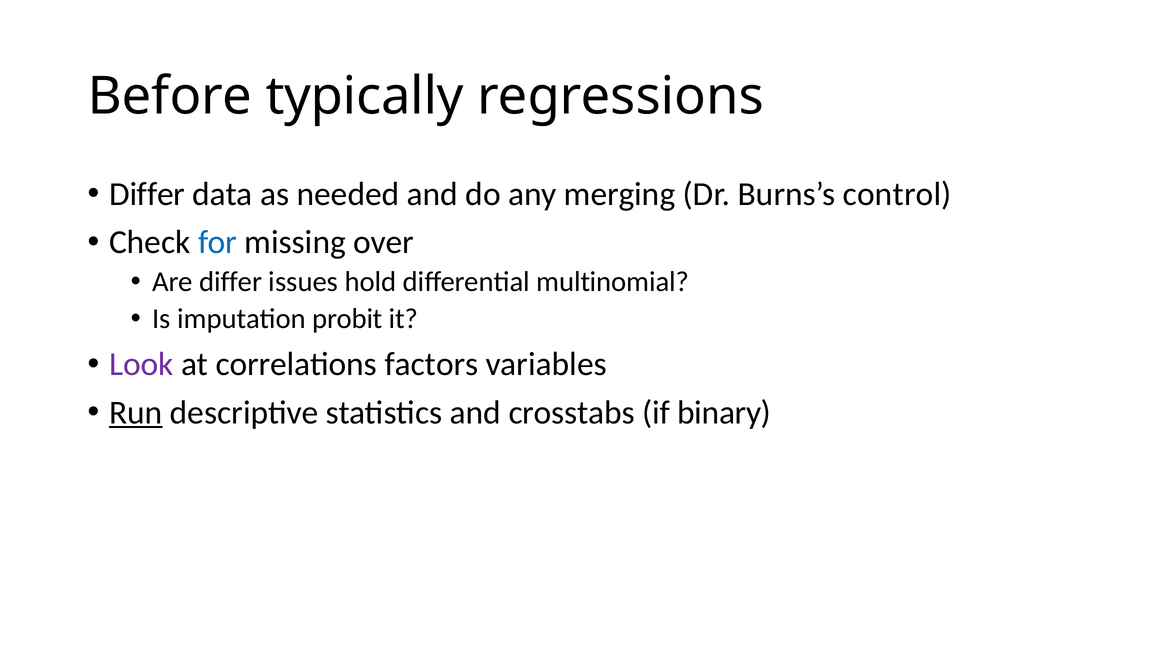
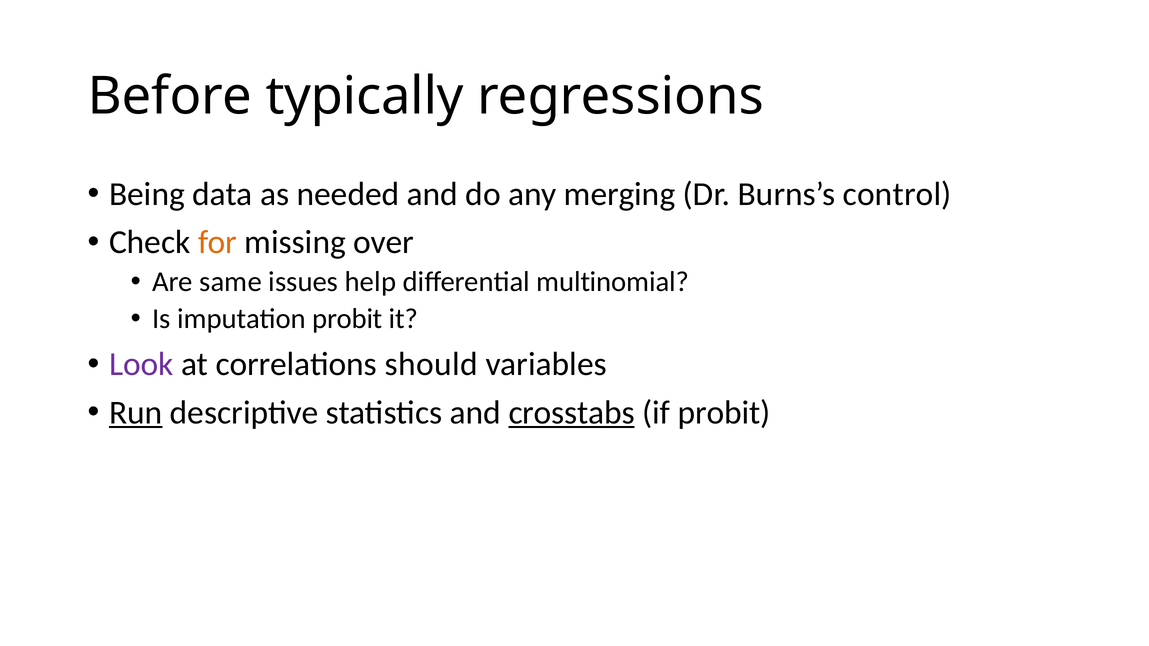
Differ at (147, 194): Differ -> Being
for colour: blue -> orange
Are differ: differ -> same
hold: hold -> help
factors: factors -> should
crosstabs underline: none -> present
if binary: binary -> probit
